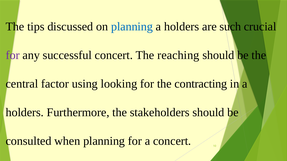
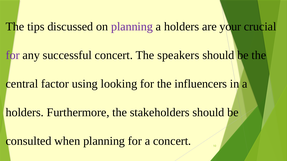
planning at (132, 27) colour: blue -> purple
such: such -> your
reaching: reaching -> speakers
contracting: contracting -> influencers
